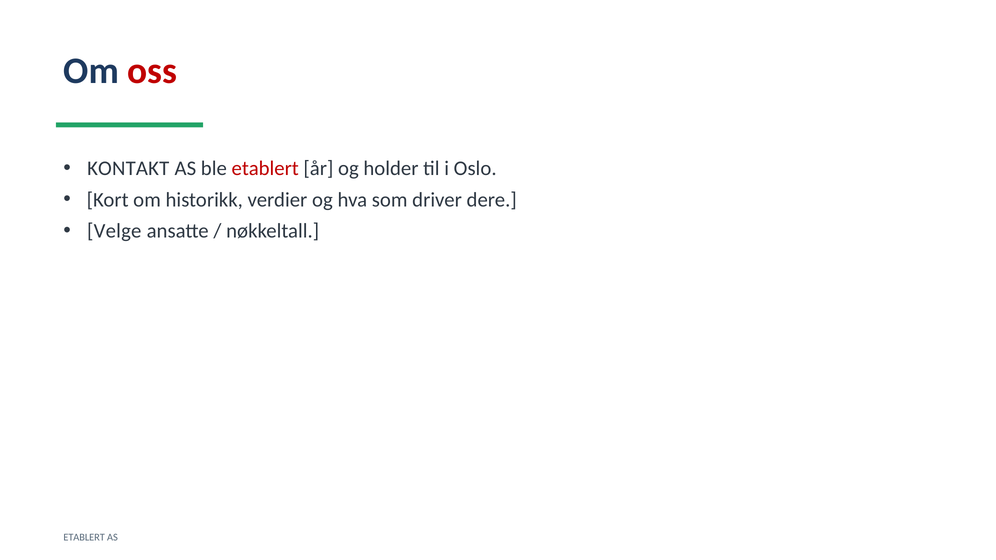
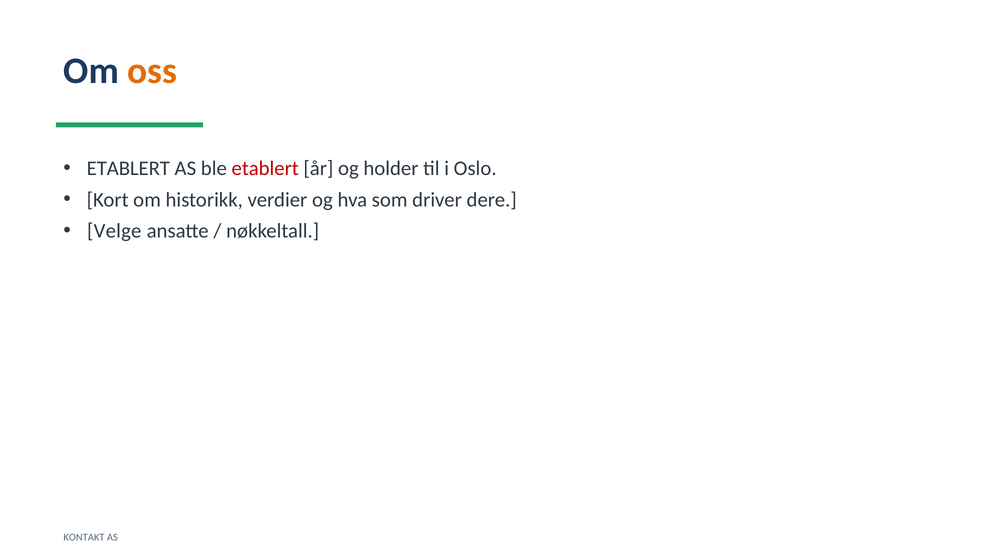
oss colour: red -> orange
KONTAKT at (128, 169): KONTAKT -> ETABLERT
ETABLERT at (84, 538): ETABLERT -> KONTAKT
